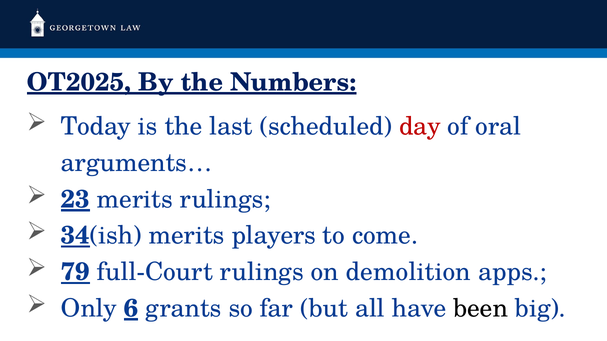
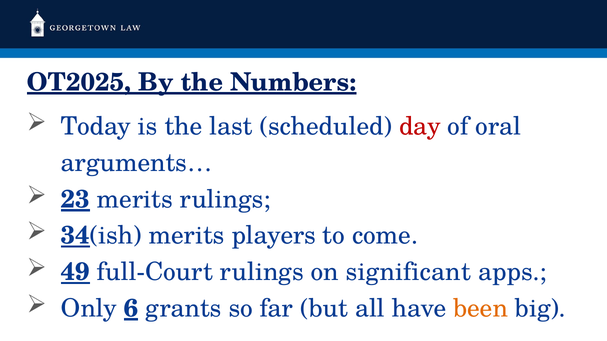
79: 79 -> 49
demolition: demolition -> significant
been colour: black -> orange
